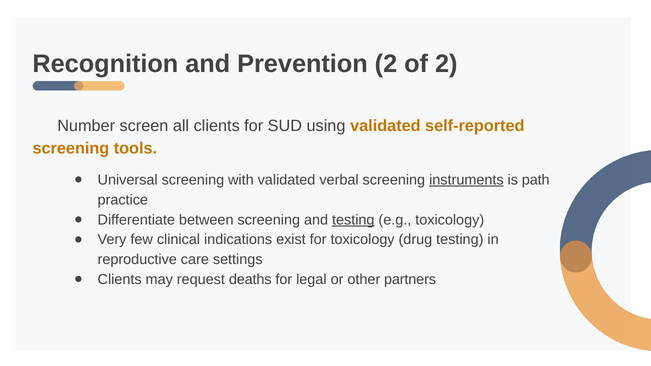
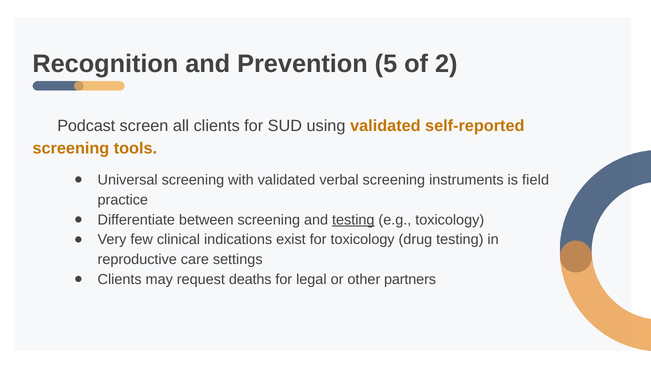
Prevention 2: 2 -> 5
Number: Number -> Podcast
instruments underline: present -> none
path: path -> field
